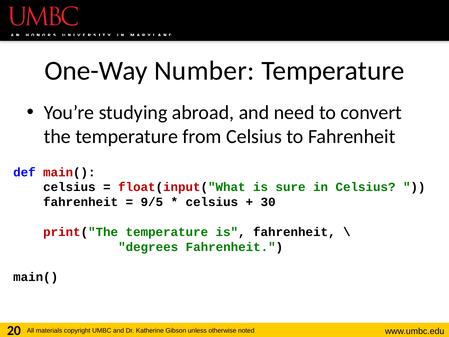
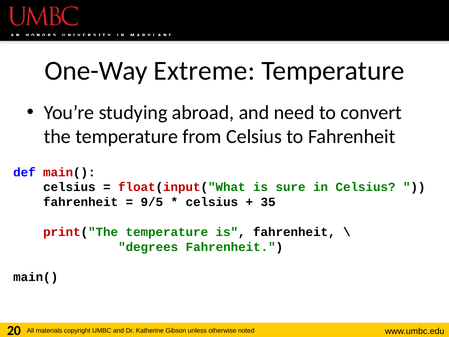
Number: Number -> Extreme
30: 30 -> 35
